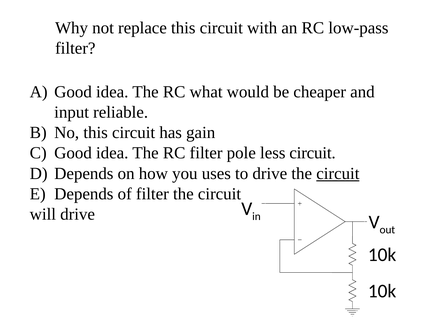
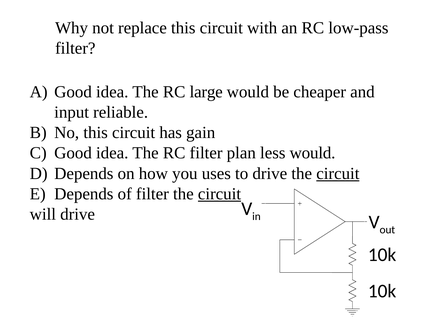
what: what -> large
pole: pole -> plan
less circuit: circuit -> would
circuit at (220, 194) underline: none -> present
